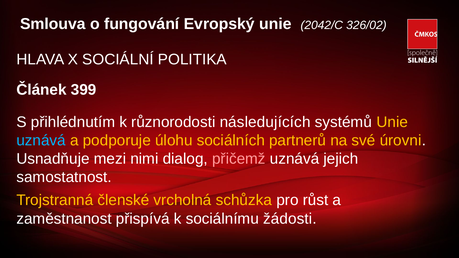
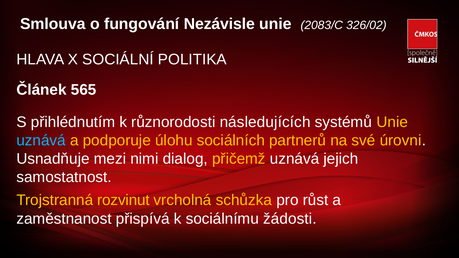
Evropský: Evropský -> Nezávisle
2042/C: 2042/C -> 2083/C
399: 399 -> 565
přičemž colour: pink -> yellow
členské: členské -> rozvinut
